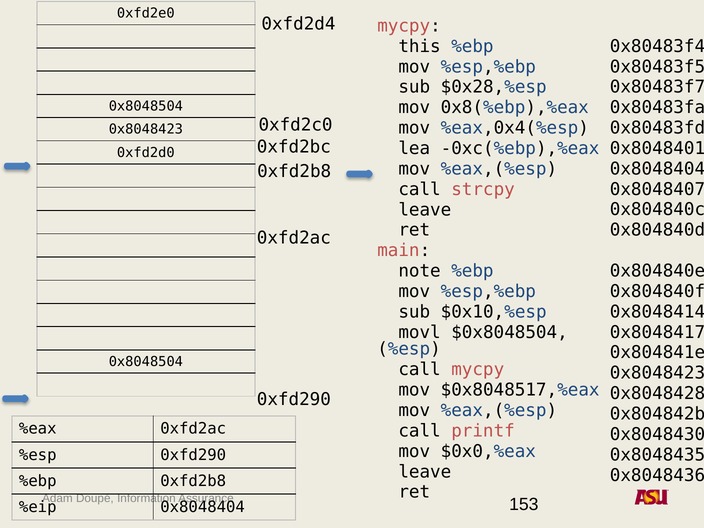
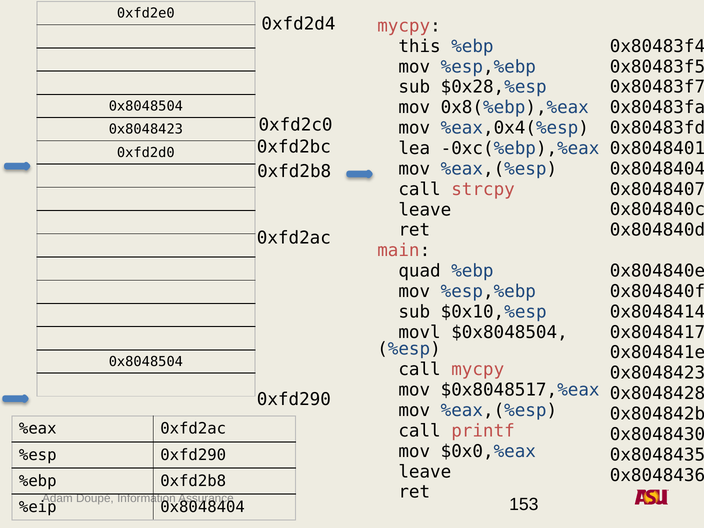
note: note -> quad
